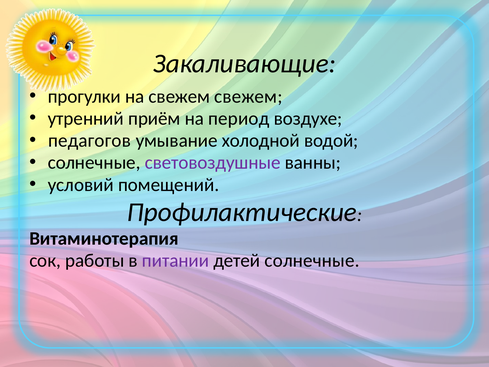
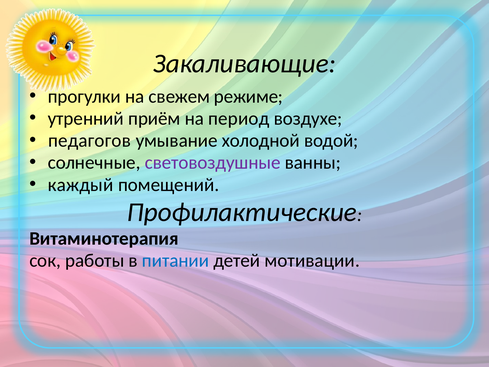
свежем свежем: свежем -> режиме
условий: условий -> каждый
питании colour: purple -> blue
детей солнечные: солнечные -> мотивации
